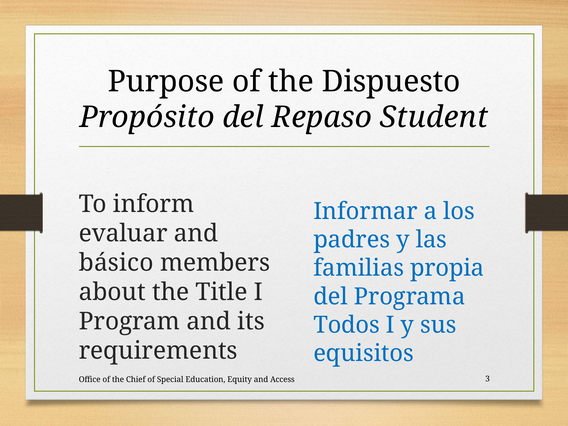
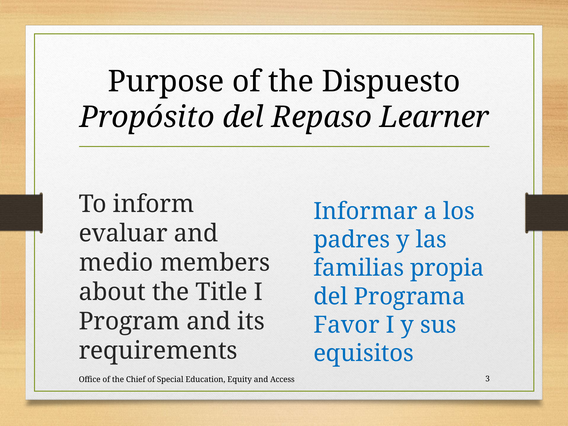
Student: Student -> Learner
básico: básico -> medio
Todos: Todos -> Favor
